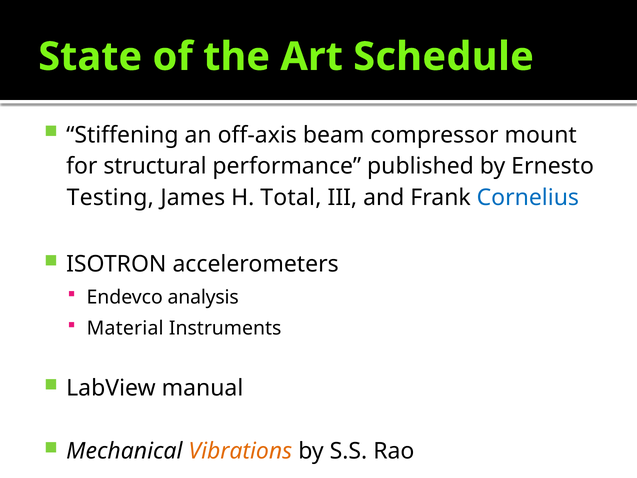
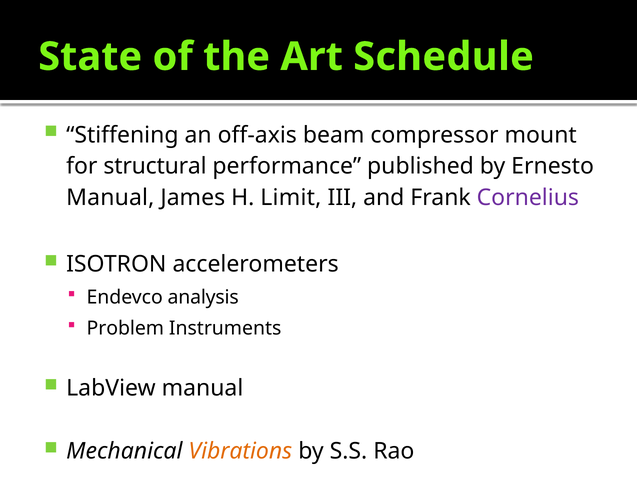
Testing at (110, 198): Testing -> Manual
Total: Total -> Limit
Cornelius colour: blue -> purple
Material: Material -> Problem
